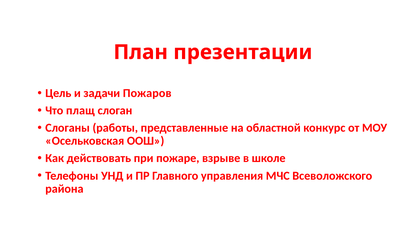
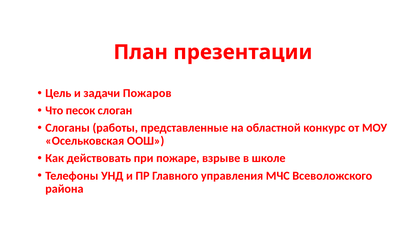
плащ: плащ -> песок
